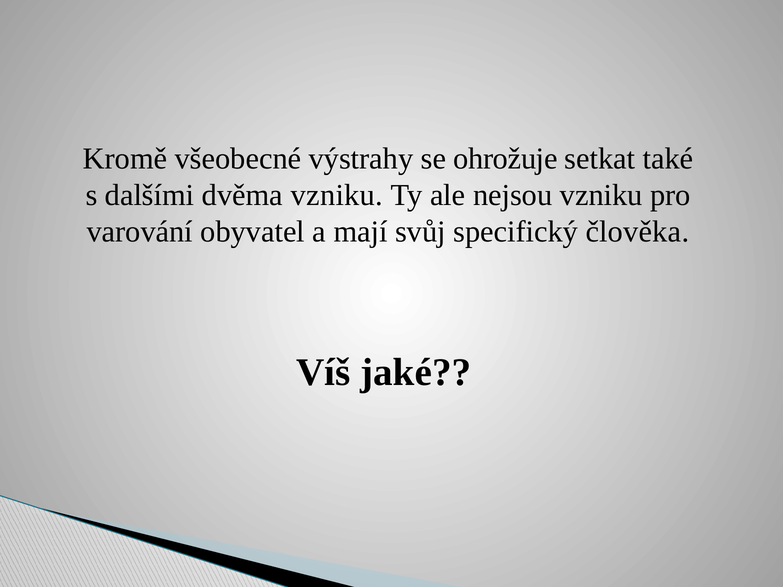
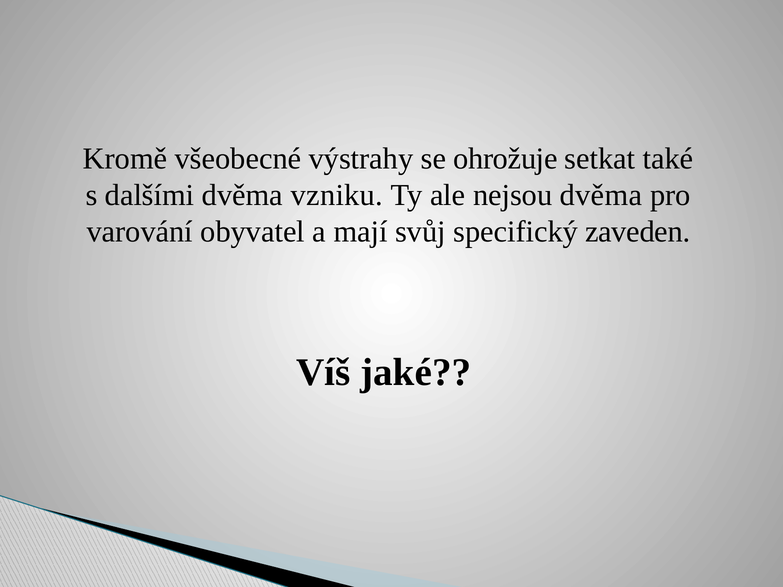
nejsou vzniku: vzniku -> dvěma
člověka: člověka -> zaveden
